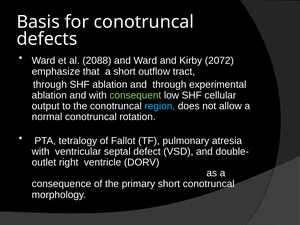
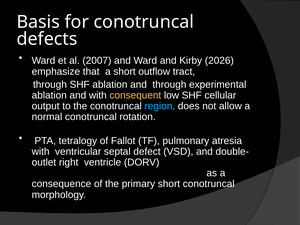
2088: 2088 -> 2007
2072: 2072 -> 2026
consequent colour: light green -> yellow
